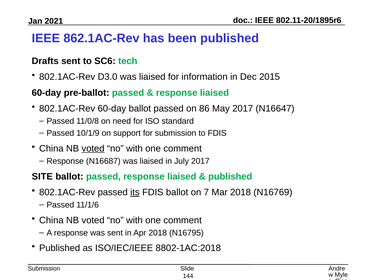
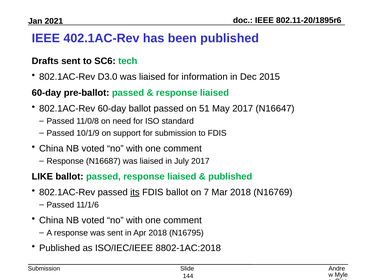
862.1AC-Rev: 862.1AC-Rev -> 402.1AC-Rev
86: 86 -> 51
voted at (93, 148) underline: present -> none
SITE: SITE -> LIKE
